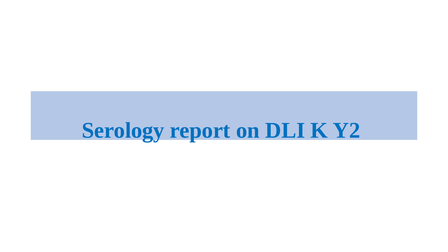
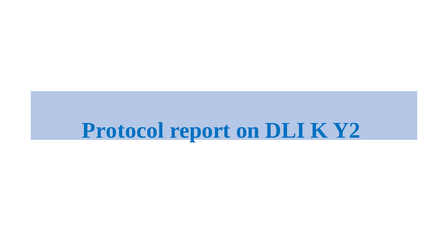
Serology: Serology -> Protocol
